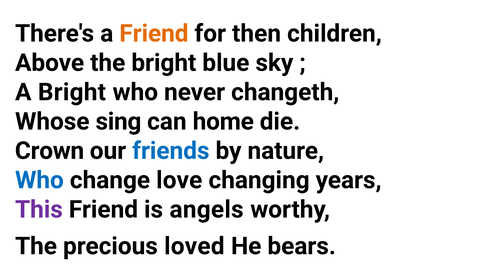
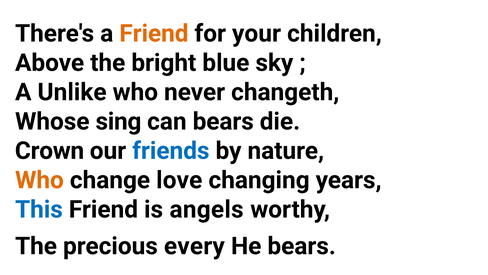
then: then -> your
A Bright: Bright -> Unlike
can home: home -> bears
Who at (39, 180) colour: blue -> orange
This colour: purple -> blue
loved: loved -> every
